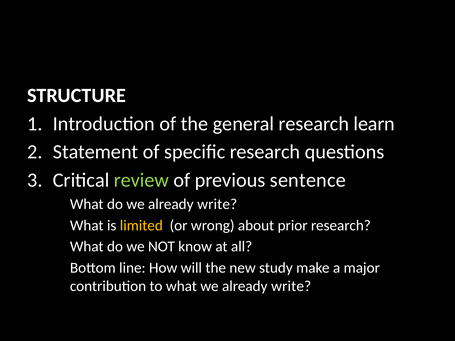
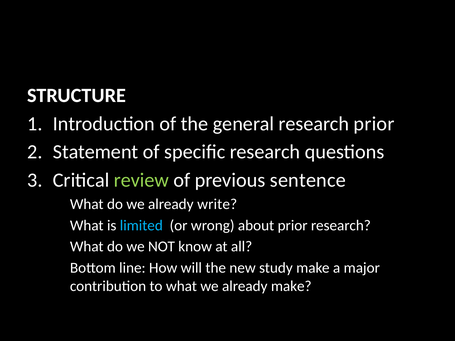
research learn: learn -> prior
limited colour: yellow -> light blue
what we already write: write -> make
